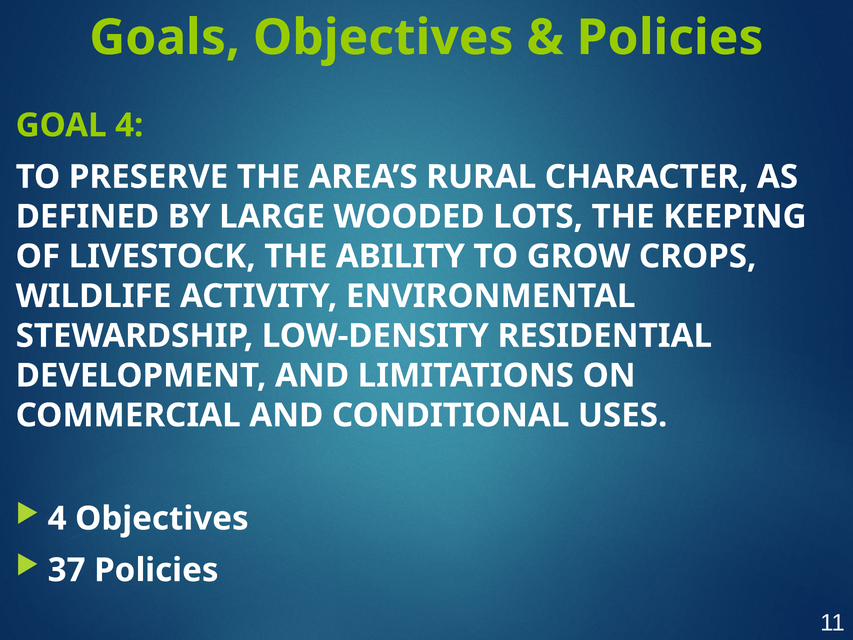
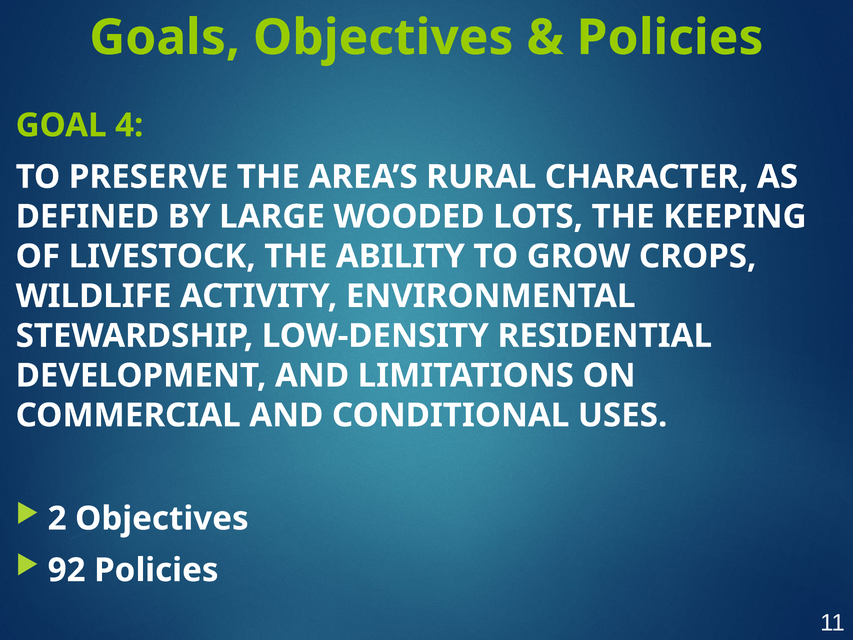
4 at (57, 518): 4 -> 2
37: 37 -> 92
